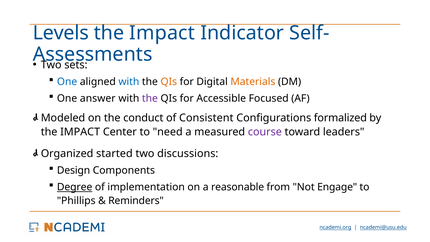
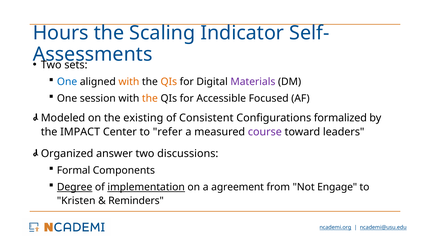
Levels: Levels -> Hours
Impact at (162, 33): Impact -> Scaling
with at (129, 82) colour: blue -> orange
Materials colour: orange -> purple
answer: answer -> session
the at (150, 99) colour: purple -> orange
conduct: conduct -> existing
need: need -> refer
started: started -> answer
Design: Design -> Formal
implementation underline: none -> present
reasonable: reasonable -> agreement
Phillips: Phillips -> Kristen
